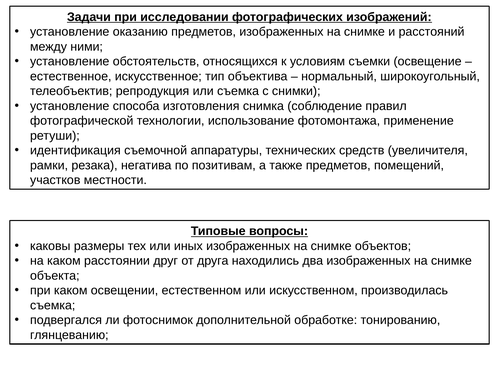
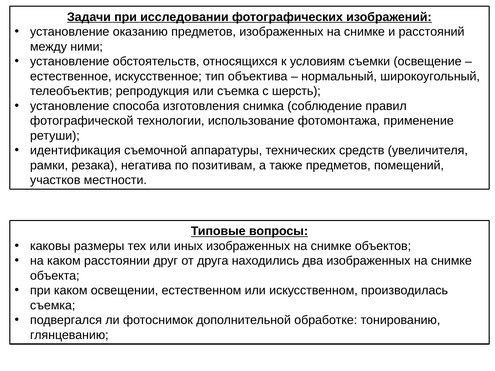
снимки: снимки -> шерсть
